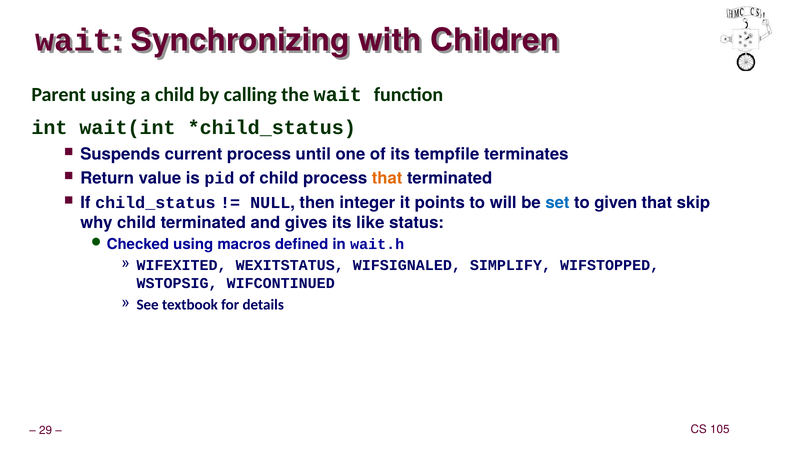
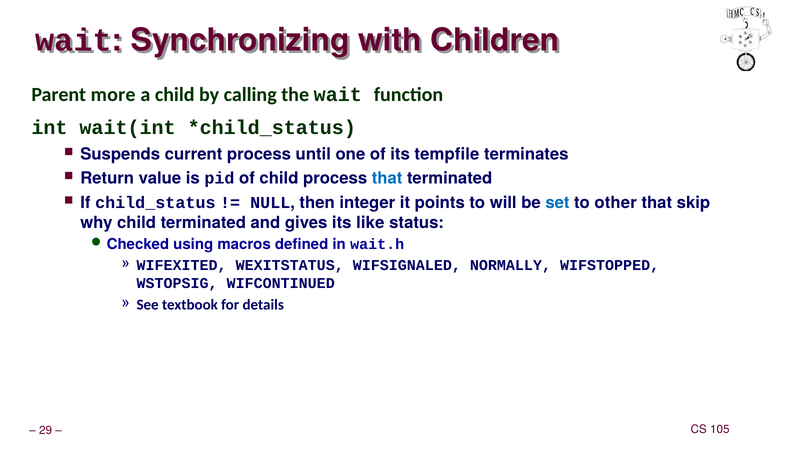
Parent using: using -> more
that at (387, 178) colour: orange -> blue
given: given -> other
SIMPLIFY: SIMPLIFY -> NORMALLY
